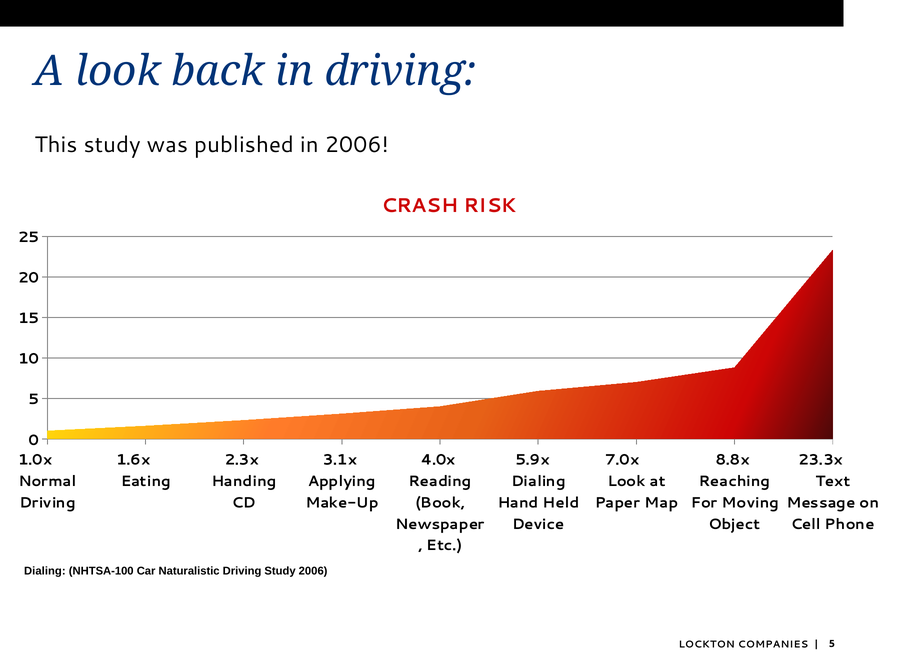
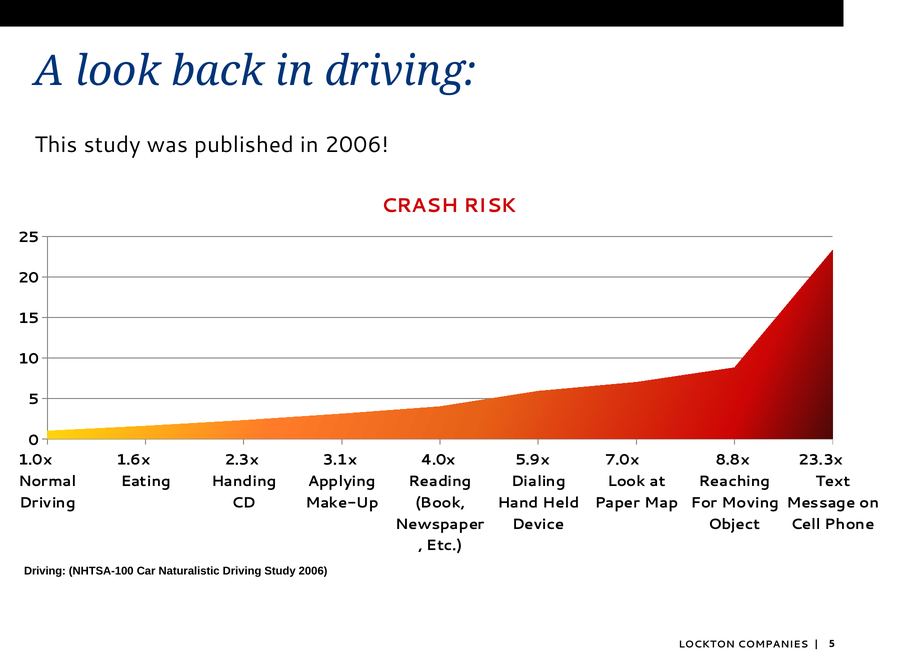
Dialing at (45, 572): Dialing -> Driving
